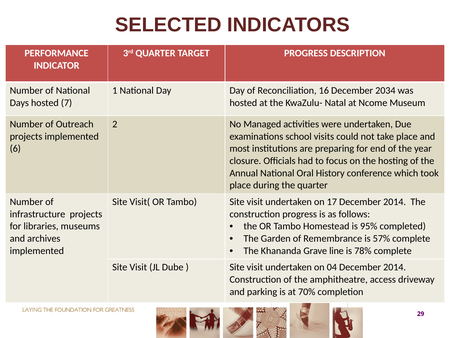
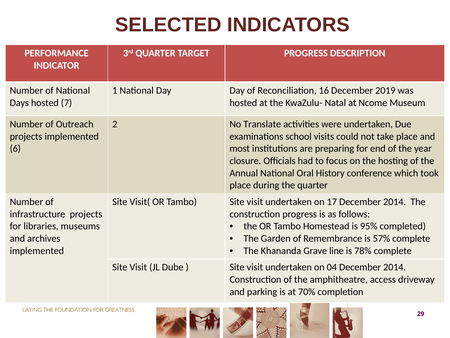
2034: 2034 -> 2019
Managed: Managed -> Translate
